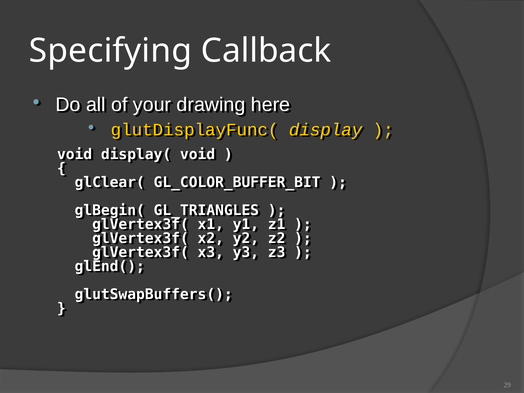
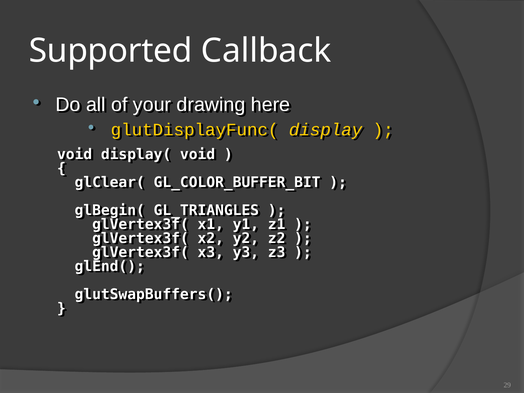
Specifying: Specifying -> Supported
